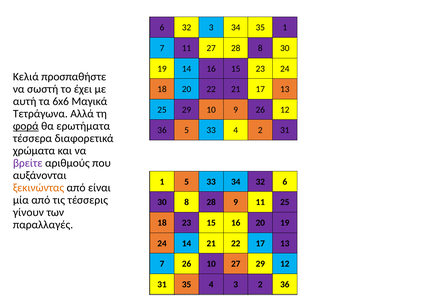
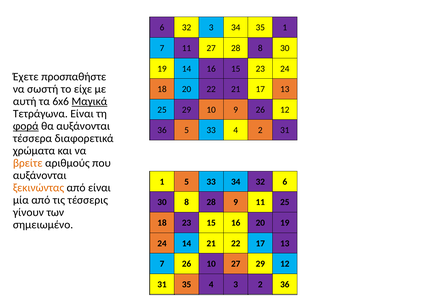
Κελιά: Κελιά -> Έχετε
έχει: έχει -> είχε
Μαγικά underline: none -> present
Τετράγωνα Αλλά: Αλλά -> Είναι
θα ερωτήματα: ερωτήματα -> αυξάνονται
βρείτε colour: purple -> orange
παραλλαγές: παραλλαγές -> σημειωμένο
